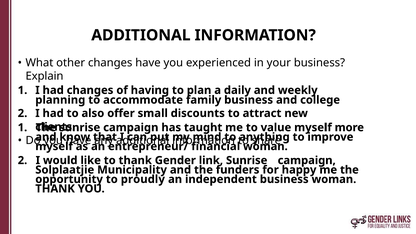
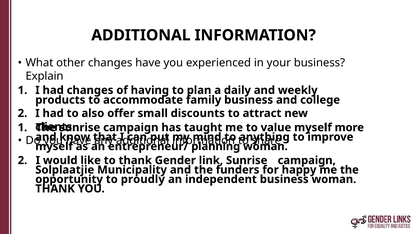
planning: planning -> products
financial: financial -> planning
